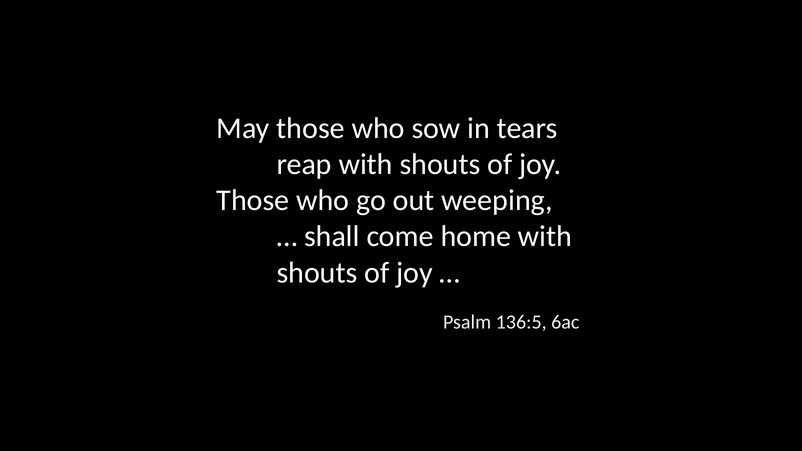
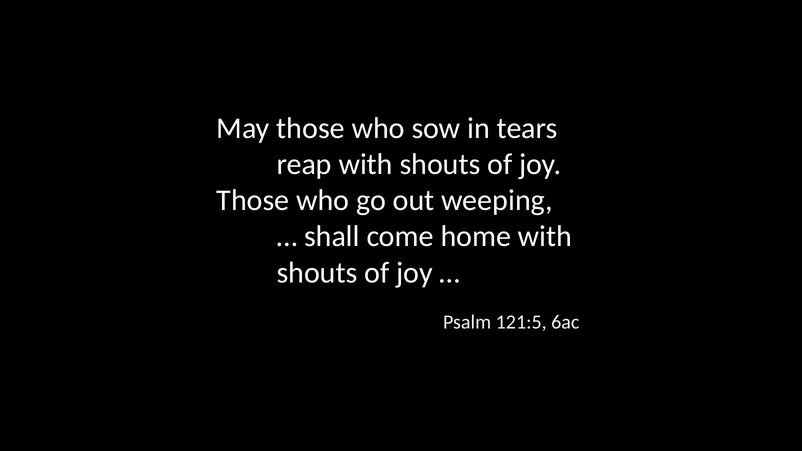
136:5: 136:5 -> 121:5
